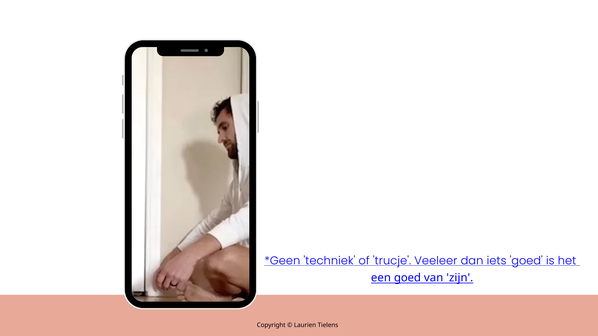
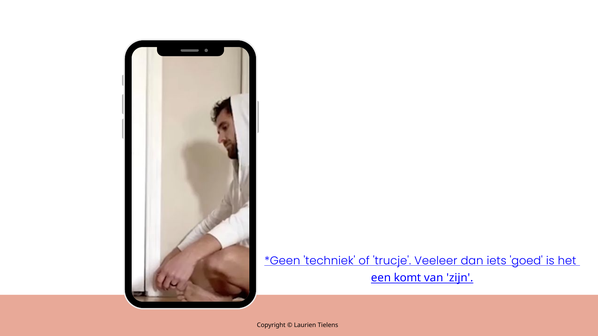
een goed: goed -> komt
